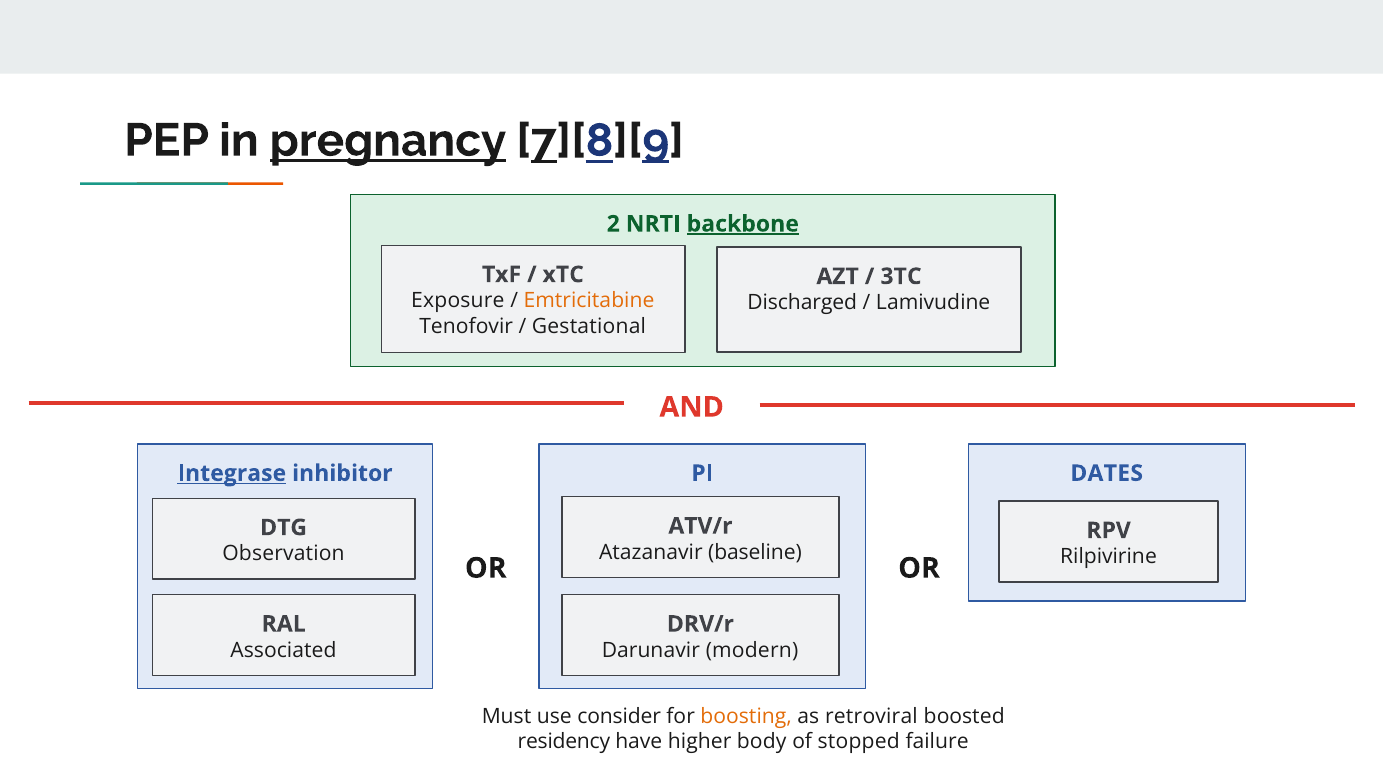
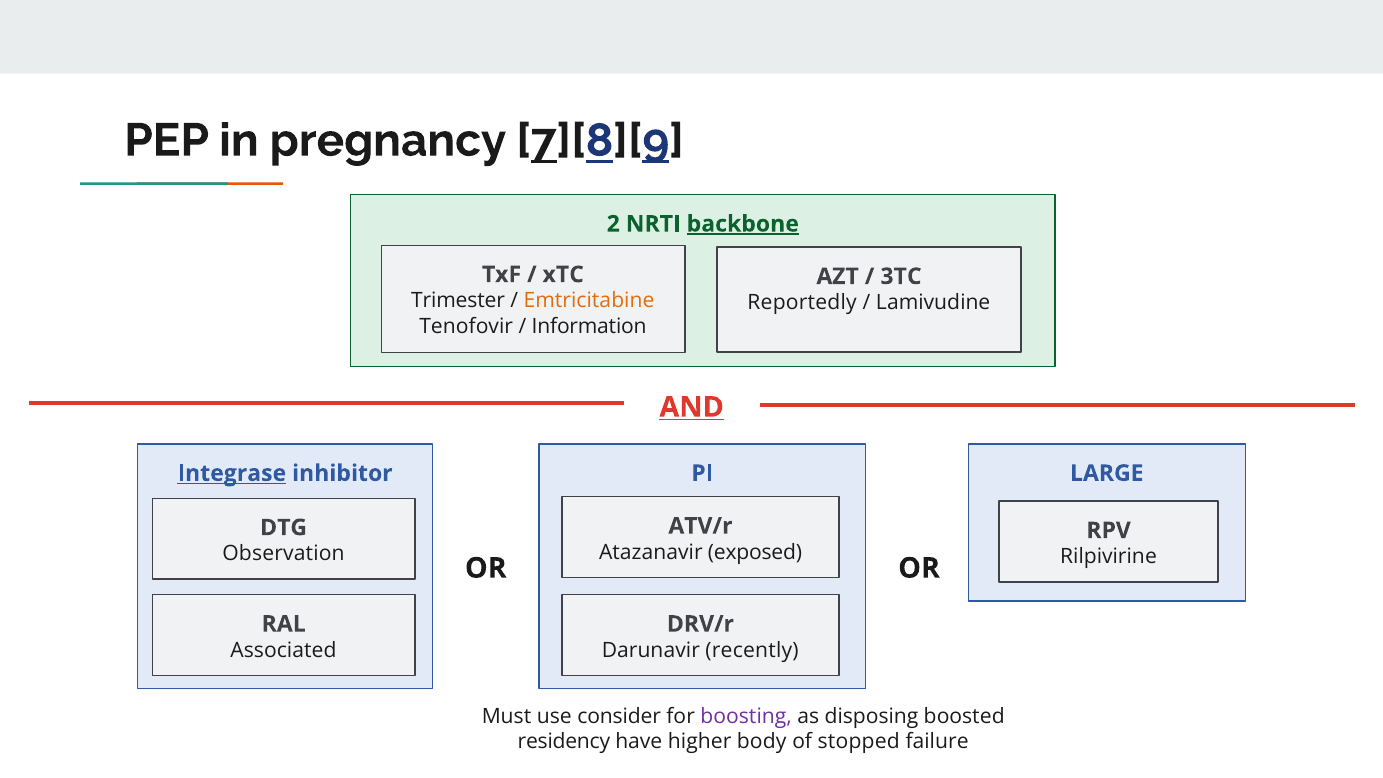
pregnancy underline: present -> none
Exposure: Exposure -> Trimester
Discharged: Discharged -> Reportedly
Gestational: Gestational -> Information
AND underline: none -> present
DATES: DATES -> LARGE
baseline: baseline -> exposed
modern: modern -> recently
boosting colour: orange -> purple
retroviral: retroviral -> disposing
